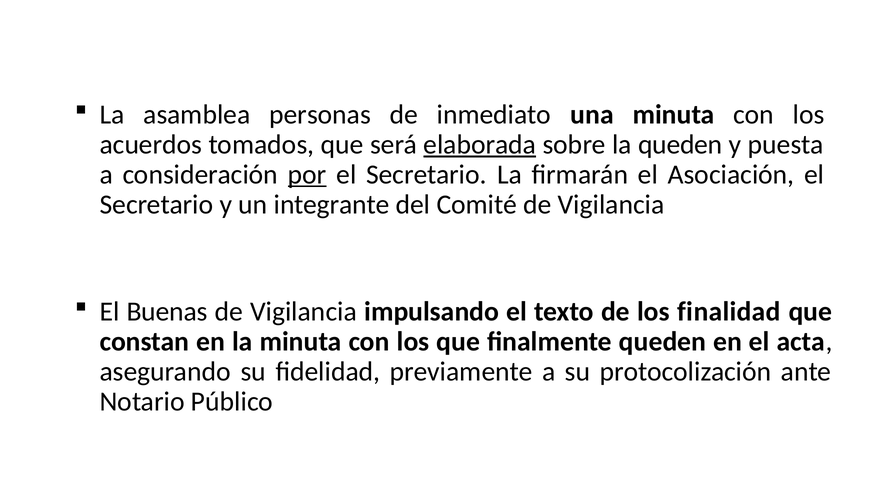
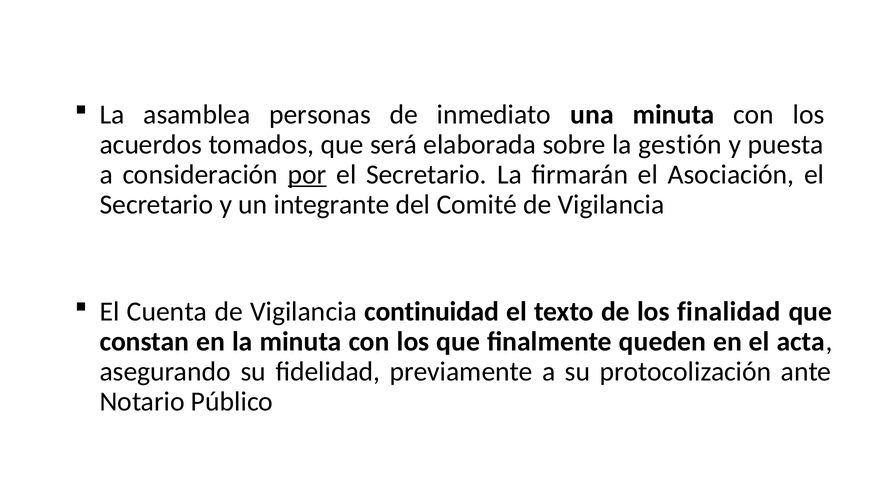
elaborada underline: present -> none
la queden: queden -> gestión
Buenas: Buenas -> Cuenta
impulsando: impulsando -> continuidad
